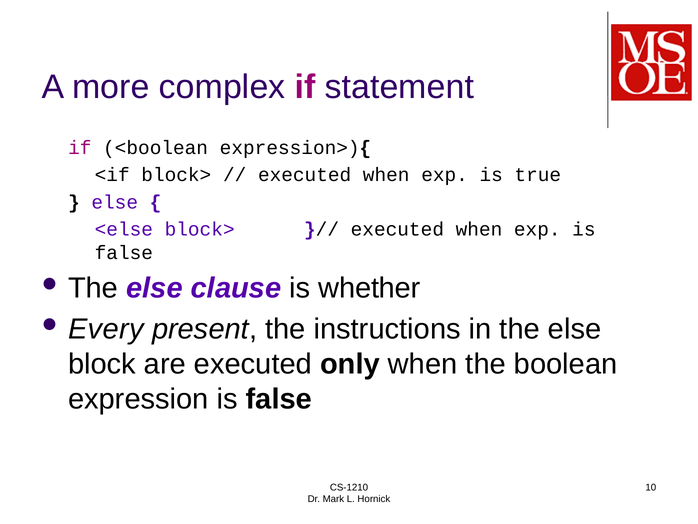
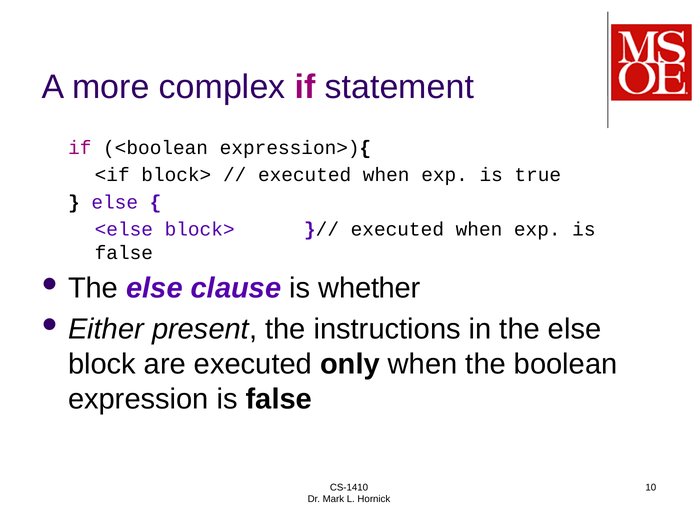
Every: Every -> Either
CS-1210: CS-1210 -> CS-1410
